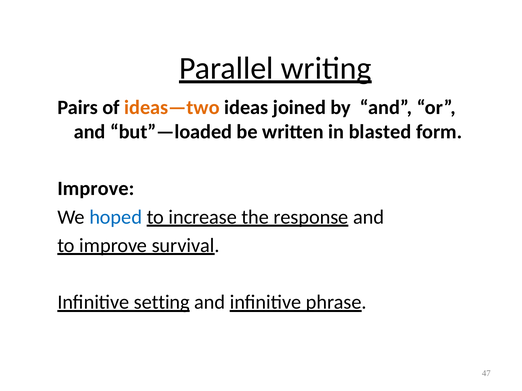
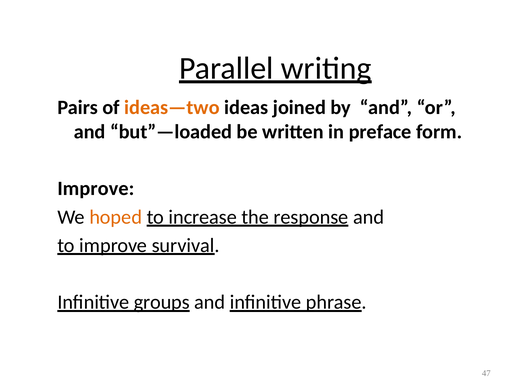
blasted: blasted -> preface
hoped colour: blue -> orange
setting: setting -> groups
